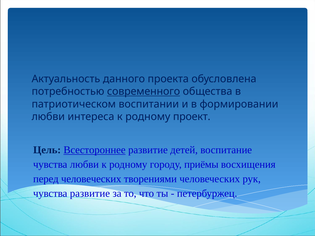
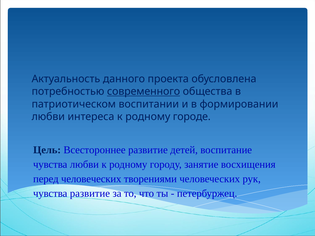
проект: проект -> городе
Всестороннее underline: present -> none
приёмы: приёмы -> занятие
